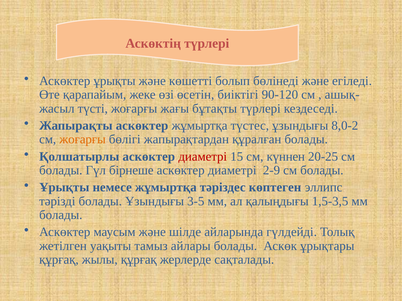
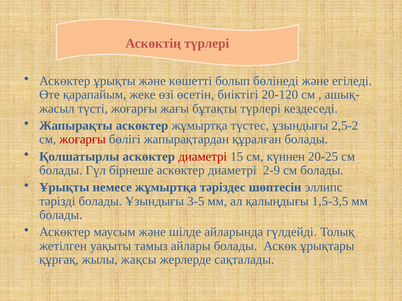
90-120: 90-120 -> 20-120
8,0-2: 8,0-2 -> 2,5-2
жоғарғы at (83, 140) colour: orange -> red
көптеген: көптеген -> шөптесін
жылы құрғақ: құрғақ -> жақсы
